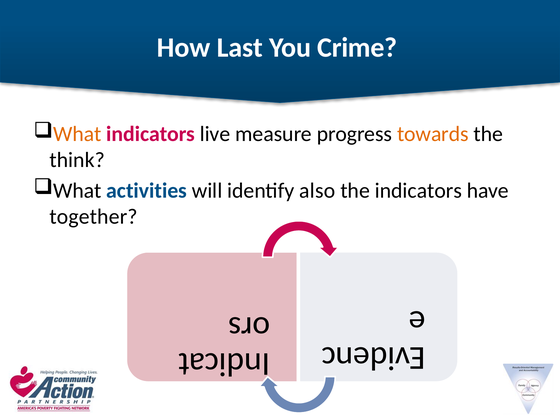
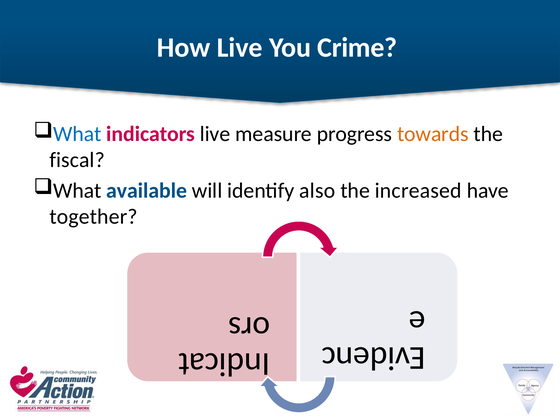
How Last: Last -> Live
What at (77, 134) colour: orange -> blue
think: think -> fiscal
activities: activities -> available
the indicators: indicators -> increased
